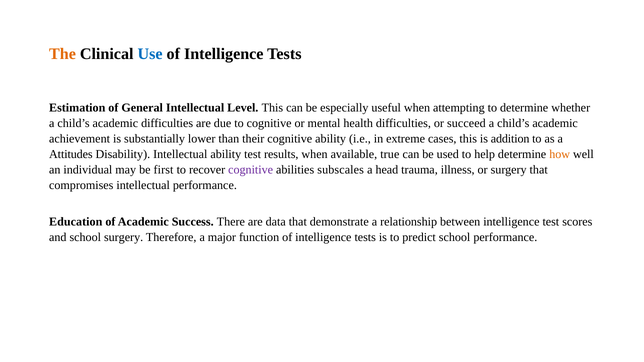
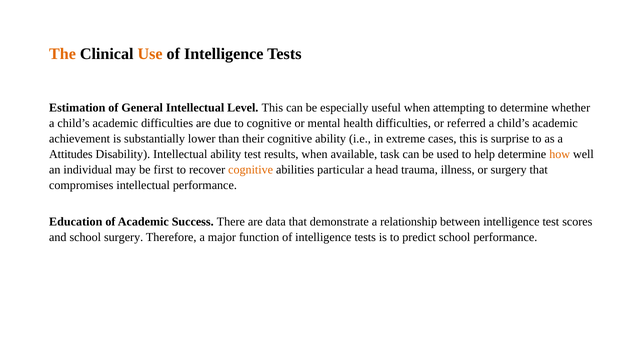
Use colour: blue -> orange
succeed: succeed -> referred
addition: addition -> surprise
true: true -> task
cognitive at (251, 170) colour: purple -> orange
subscales: subscales -> particular
